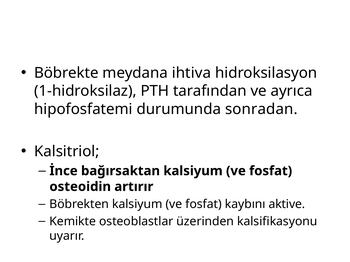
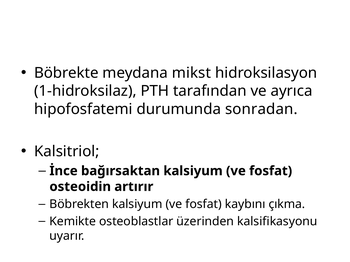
ihtiva: ihtiva -> mikst
aktive: aktive -> çıkma
